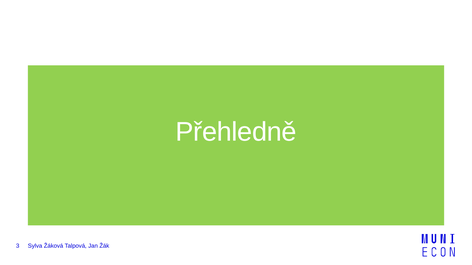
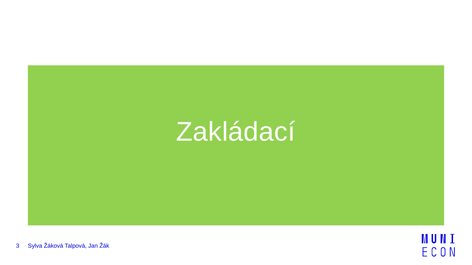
Přehledně: Přehledně -> Zakládací
